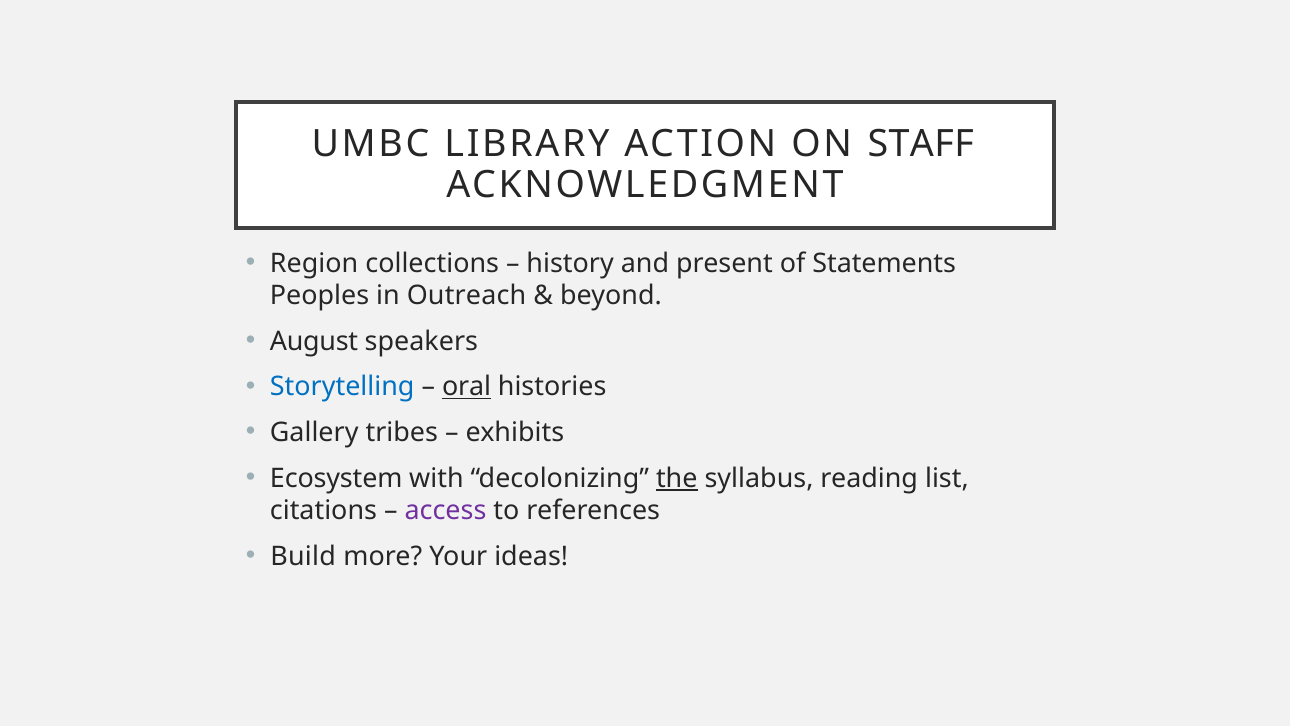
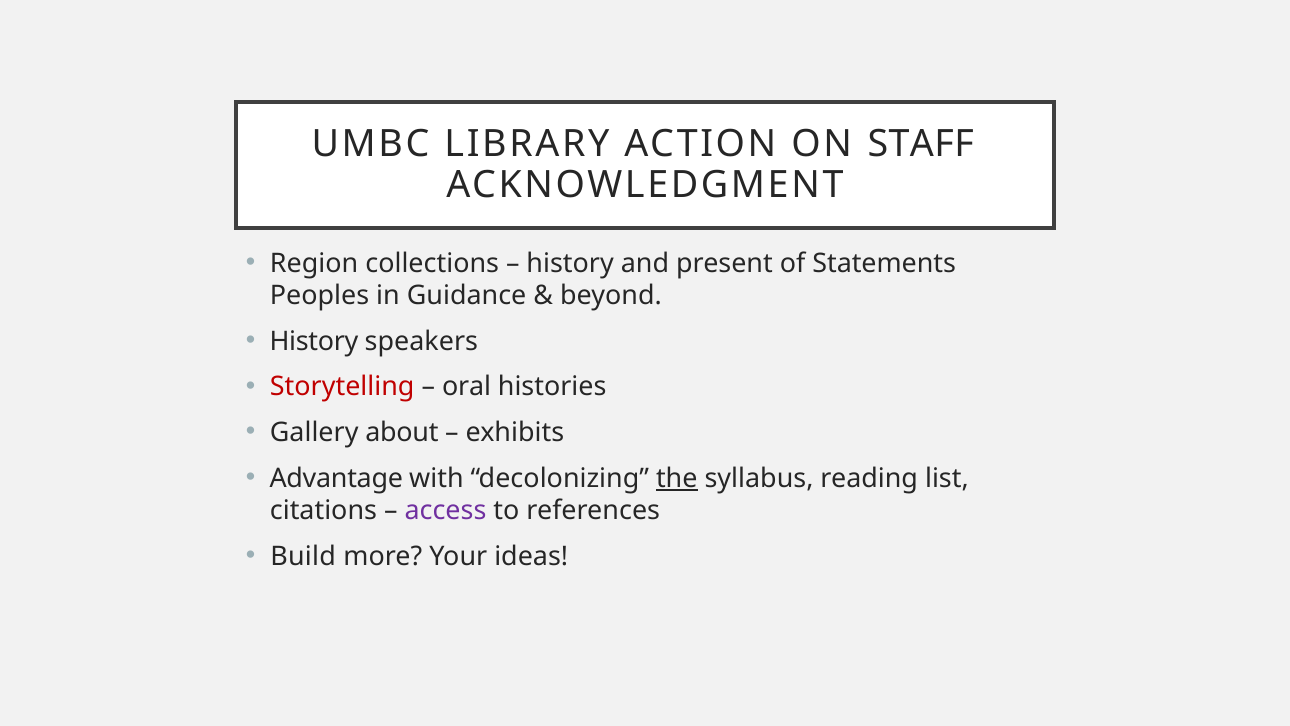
Outreach: Outreach -> Guidance
August at (314, 341): August -> History
Storytelling colour: blue -> red
oral underline: present -> none
tribes: tribes -> about
Ecosystem: Ecosystem -> Advantage
